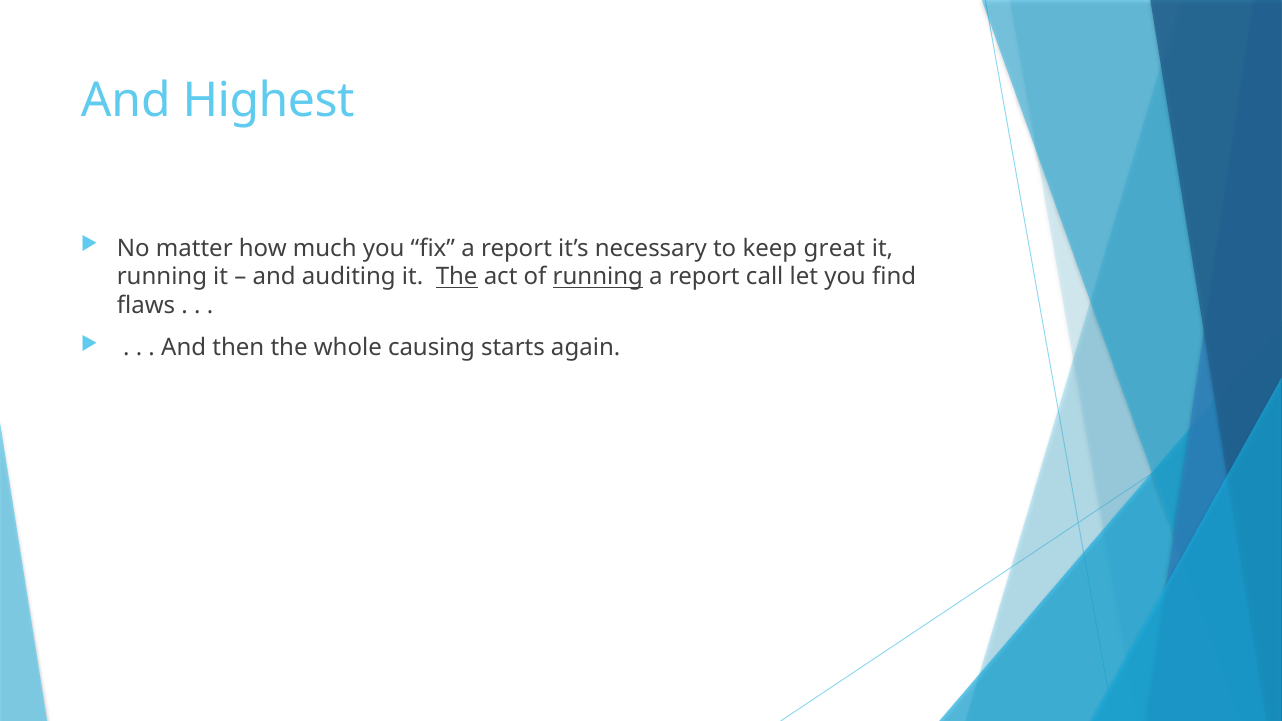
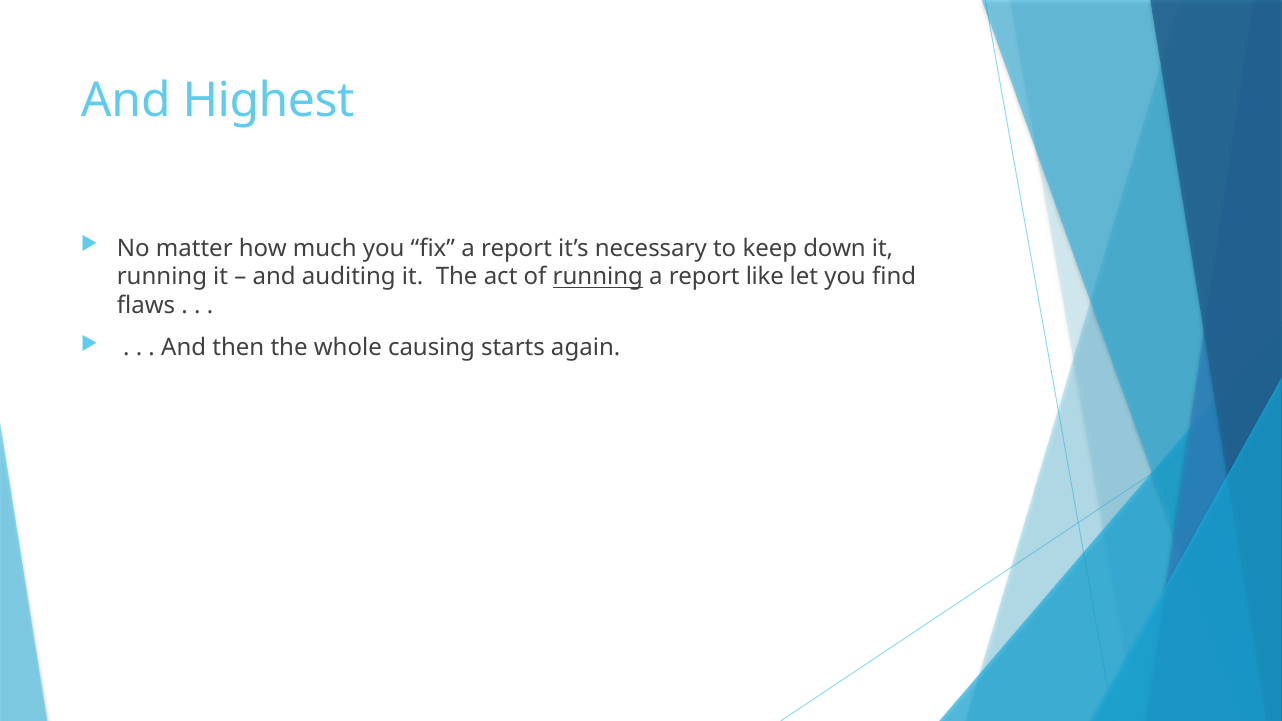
great: great -> down
The at (457, 277) underline: present -> none
call: call -> like
